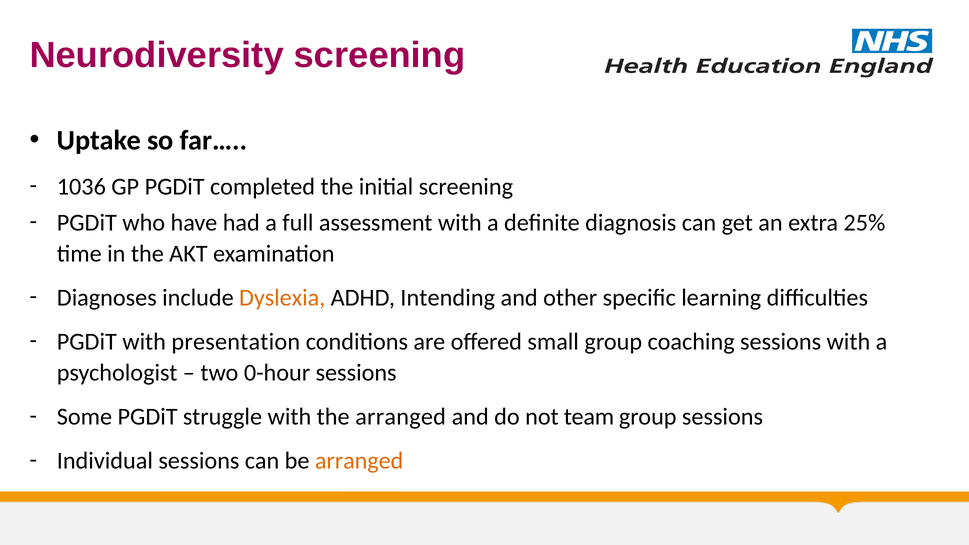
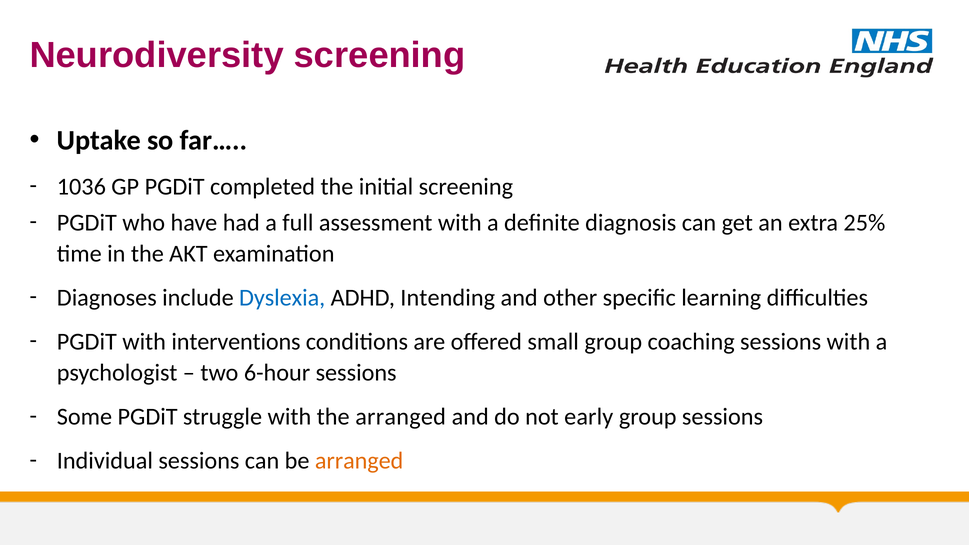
Dyslexia colour: orange -> blue
presentation: presentation -> interventions
0-hour: 0-hour -> 6-hour
team: team -> early
